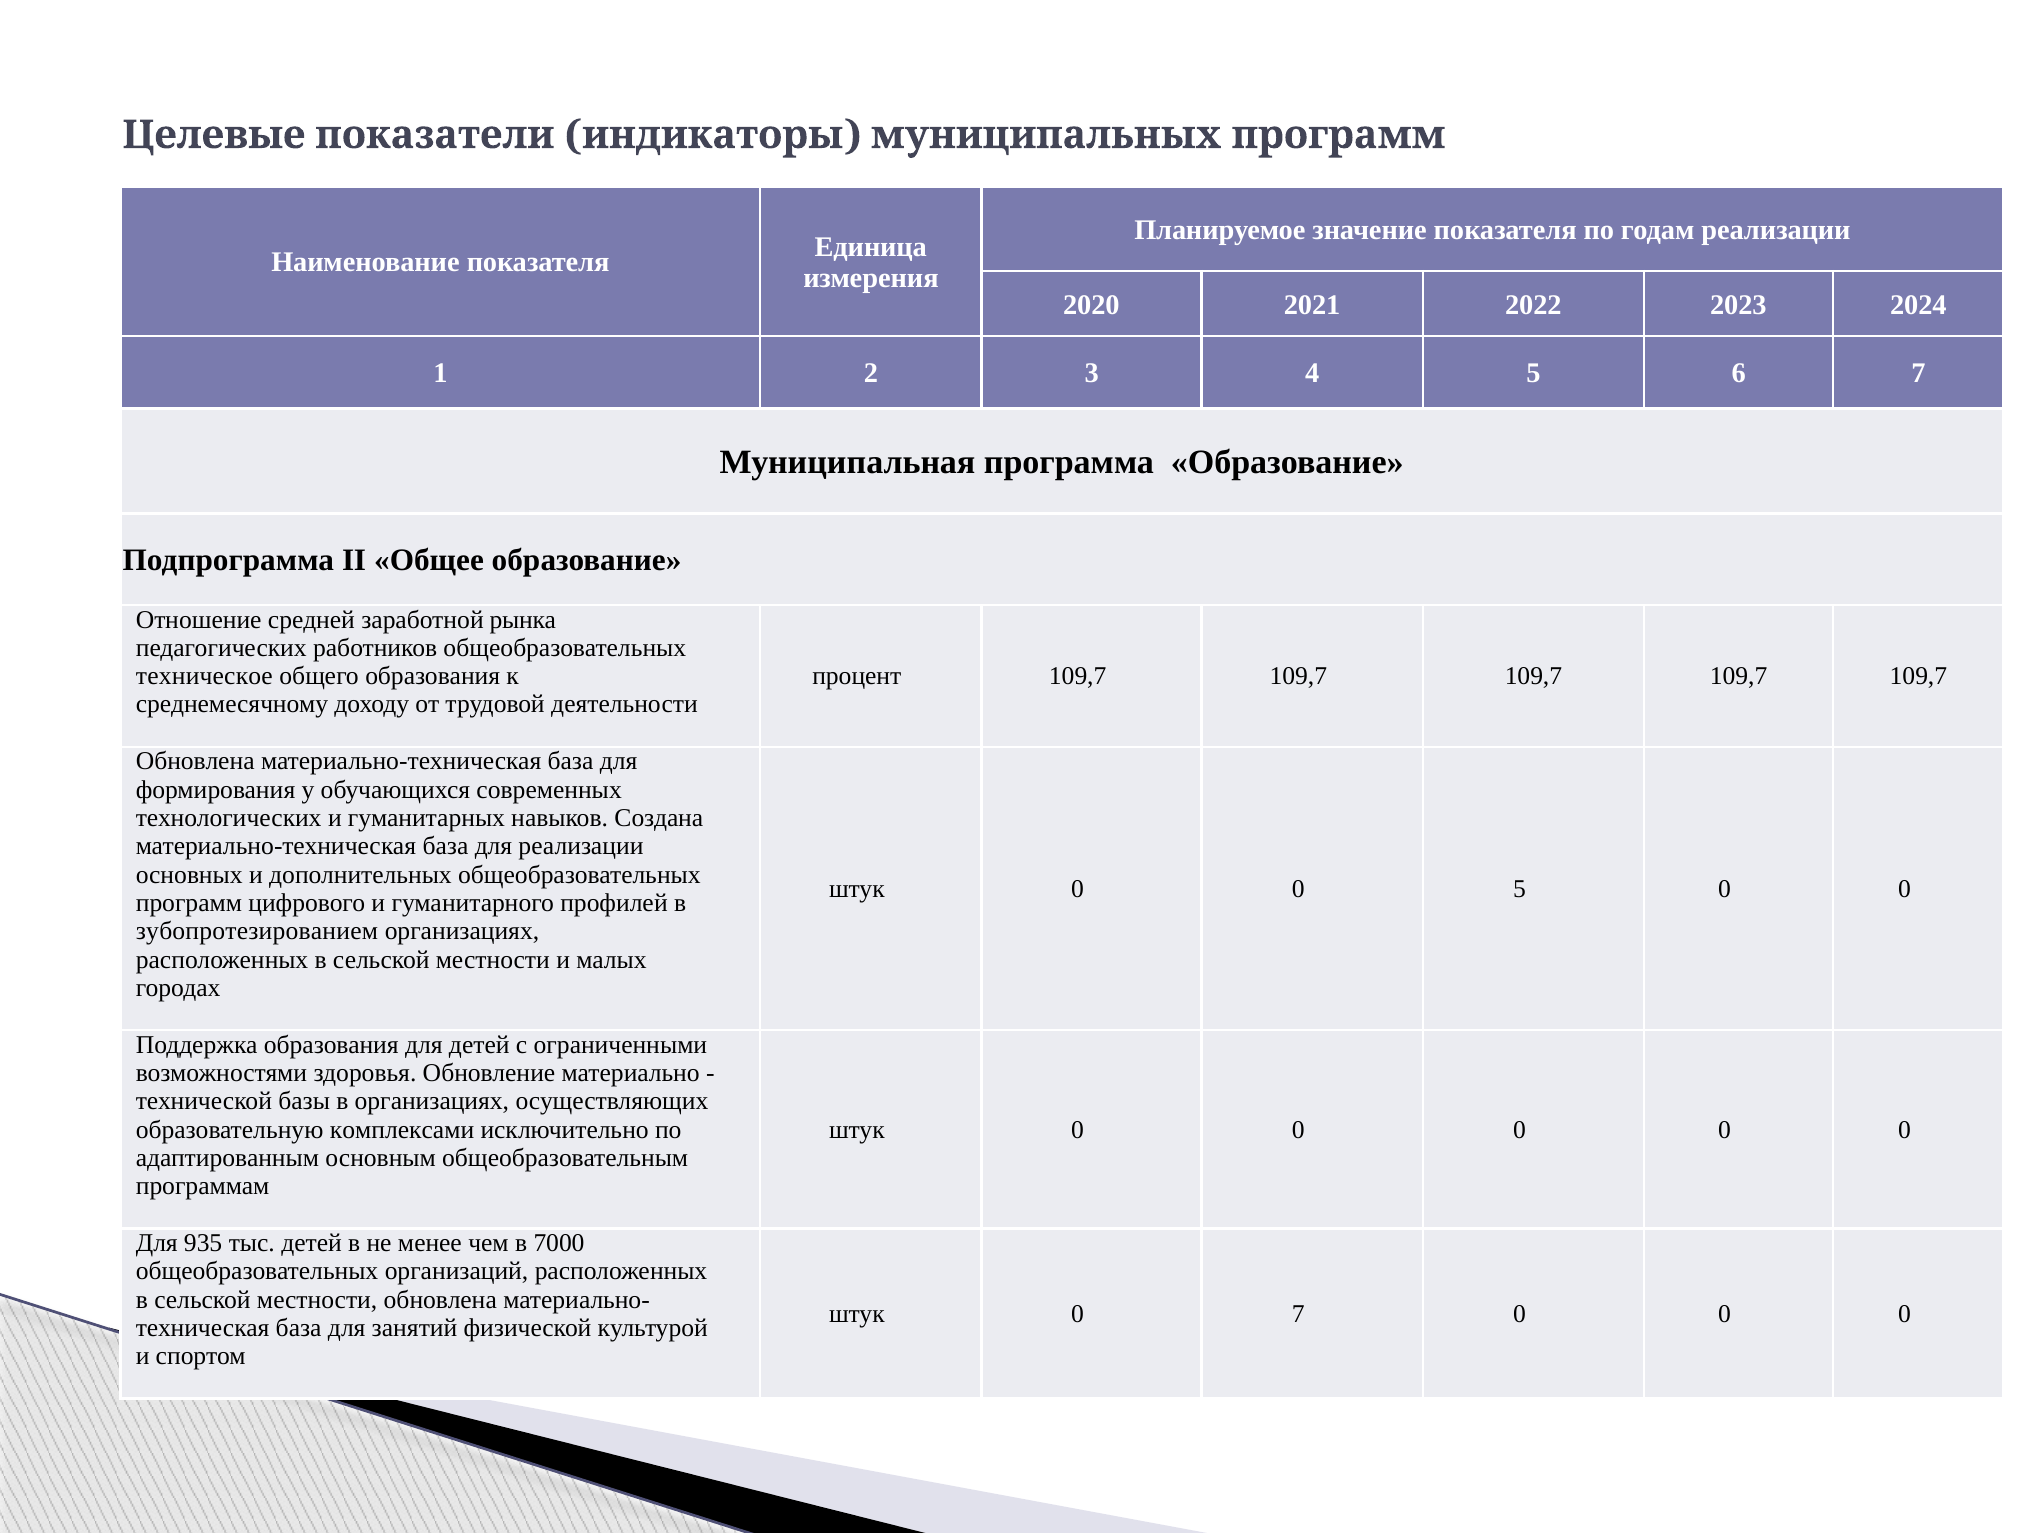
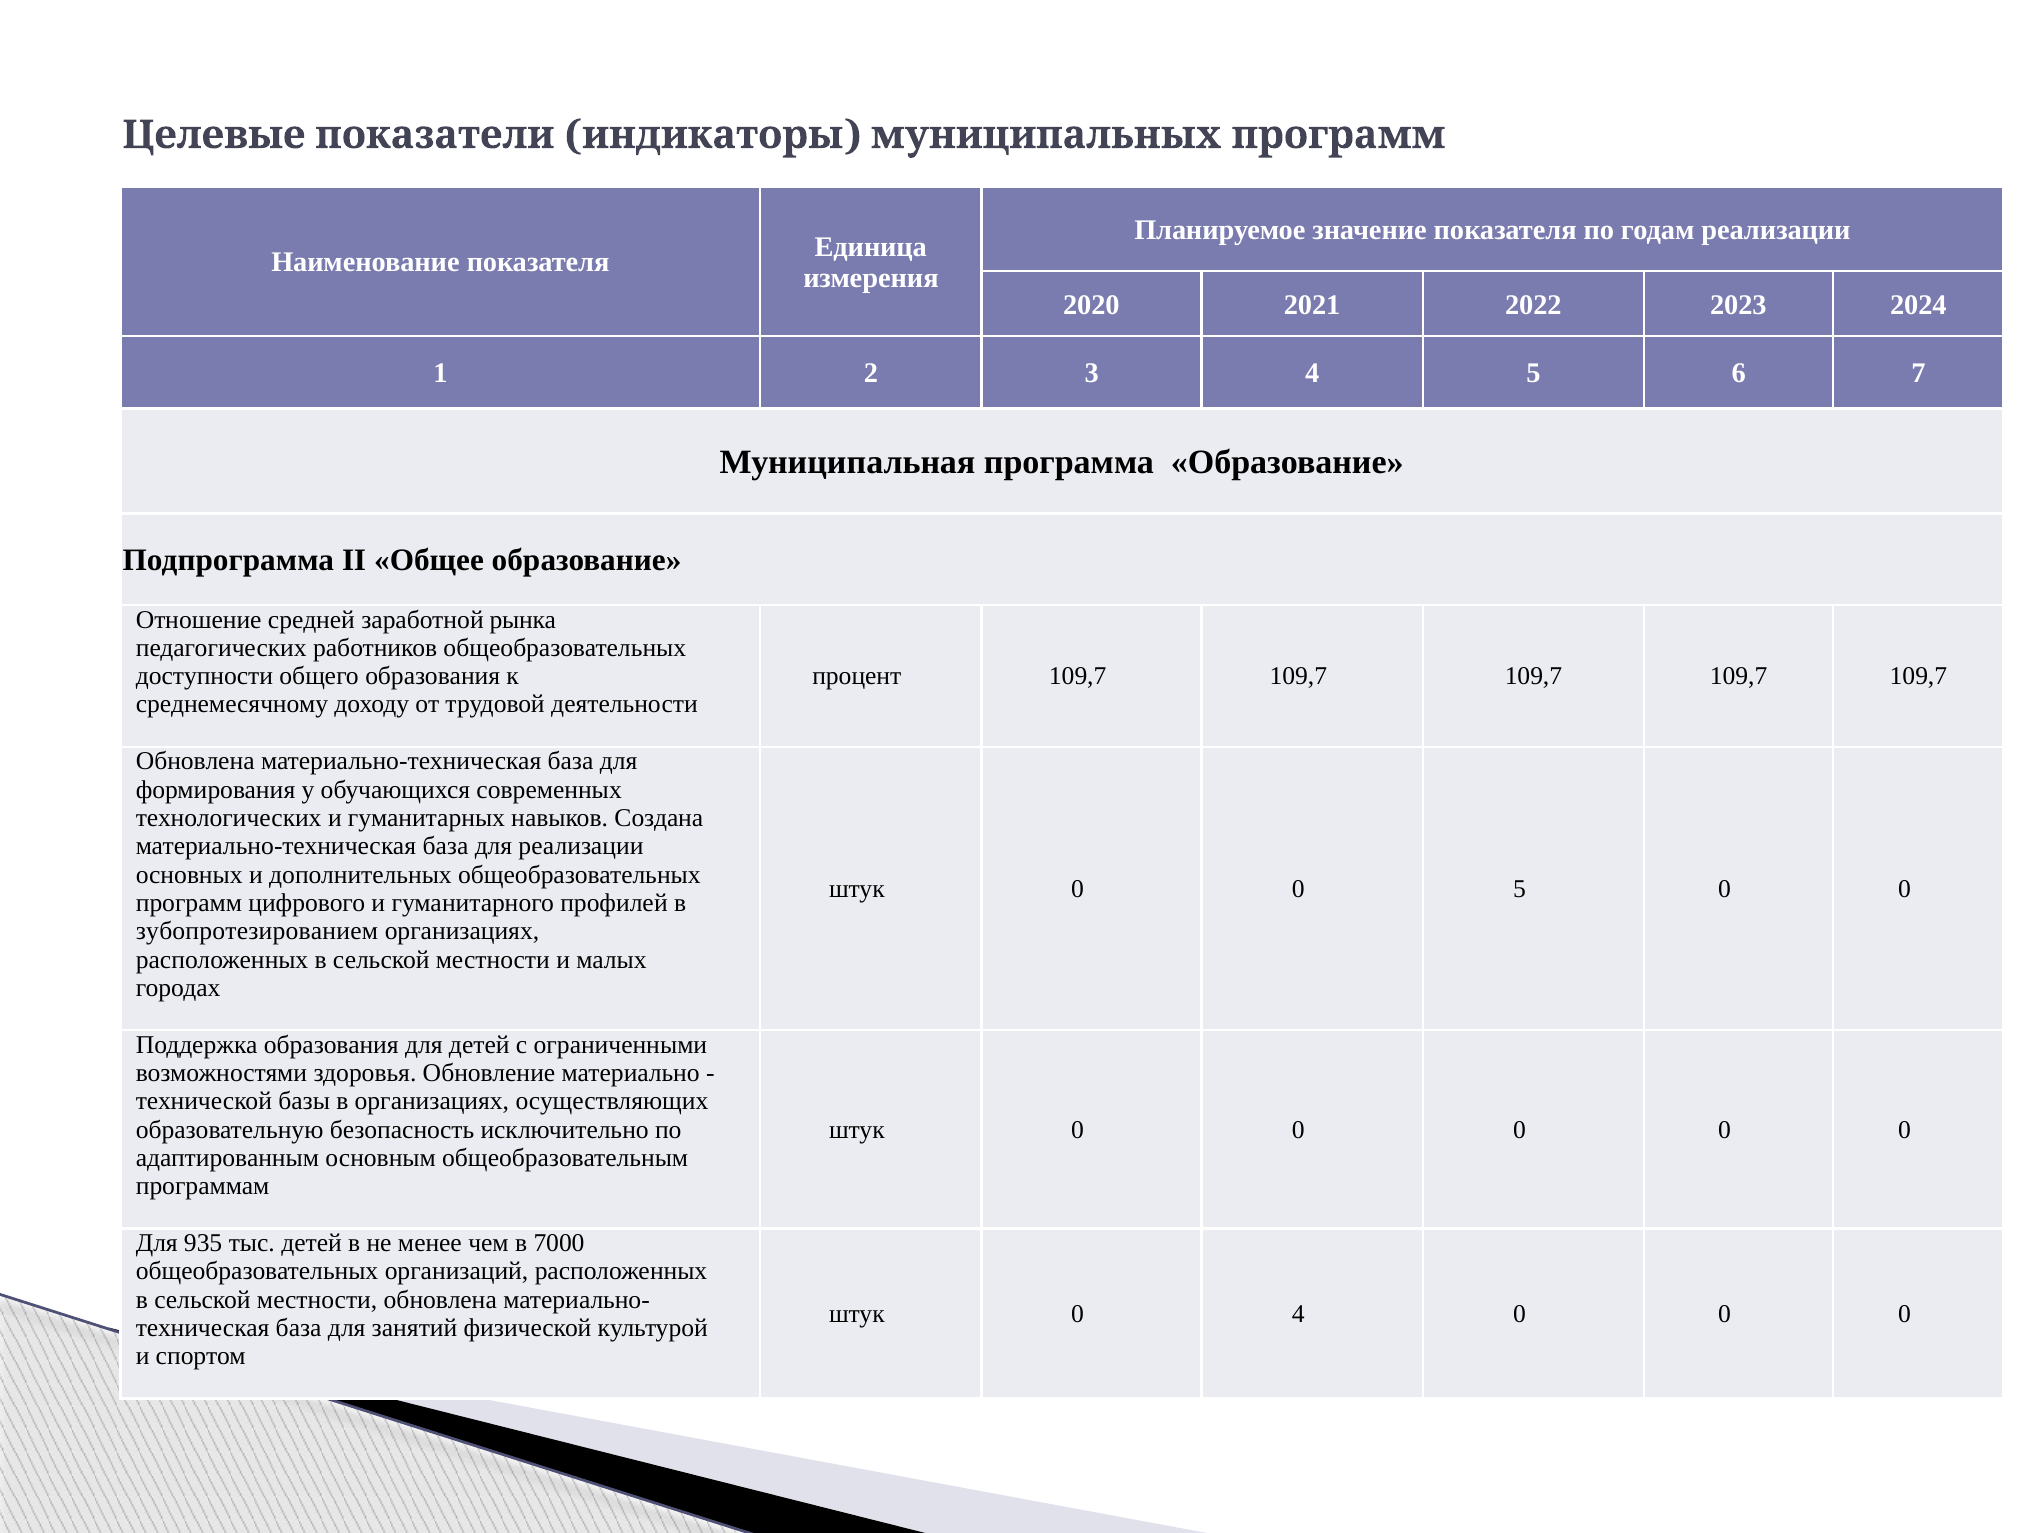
техническое: техническое -> доступности
комплексами: комплексами -> безопасность
0 7: 7 -> 4
